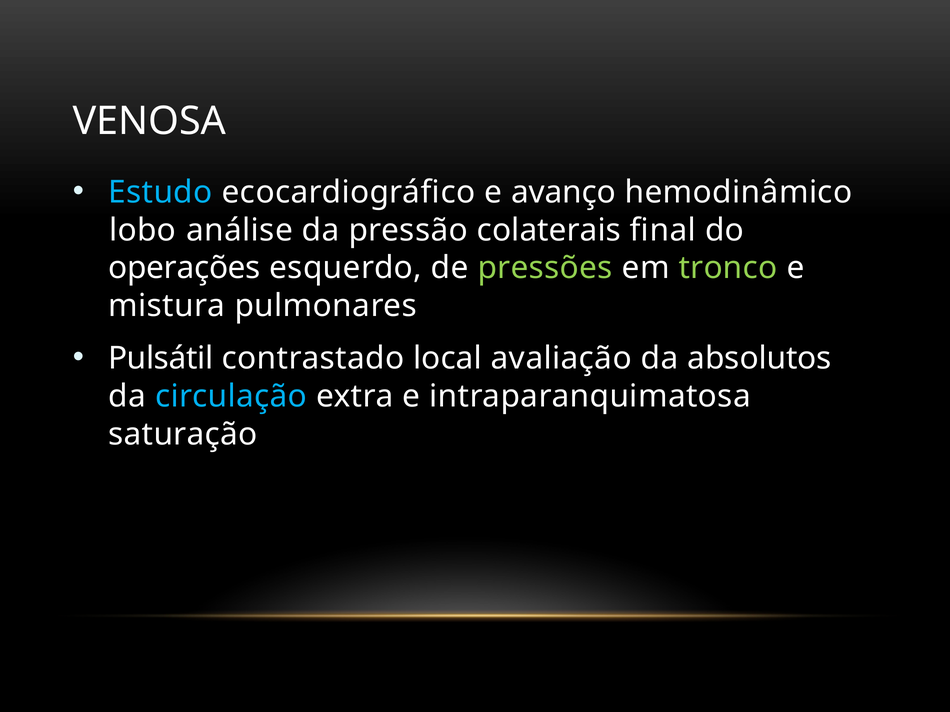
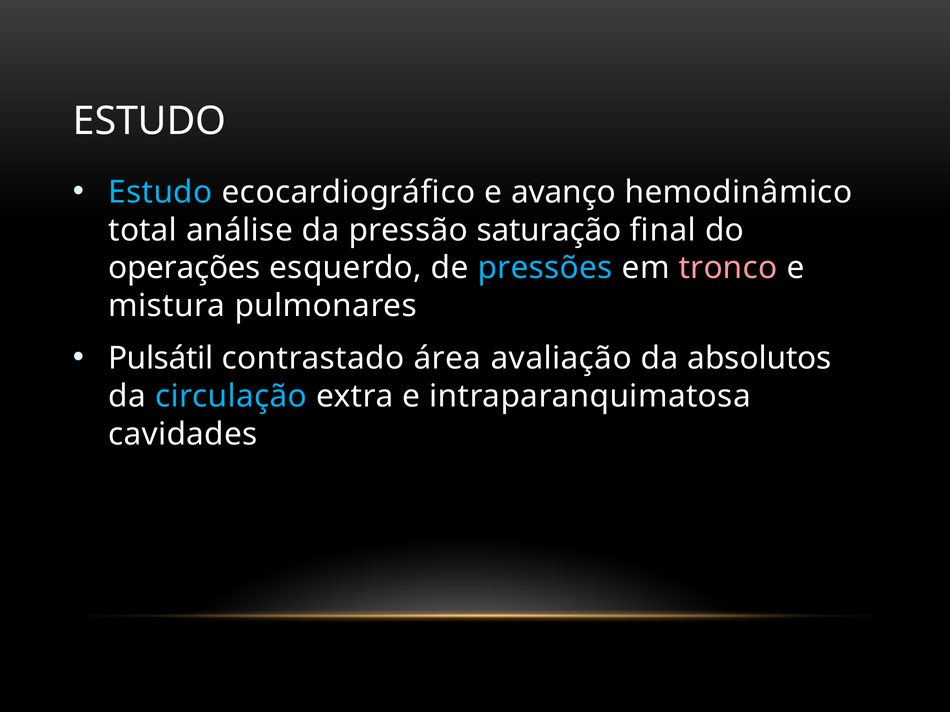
VENOSA at (150, 122): VENOSA -> ESTUDO
lobo: lobo -> total
colaterais: colaterais -> saturação
pressões colour: light green -> light blue
tronco colour: light green -> pink
local: local -> área
saturação: saturação -> cavidades
